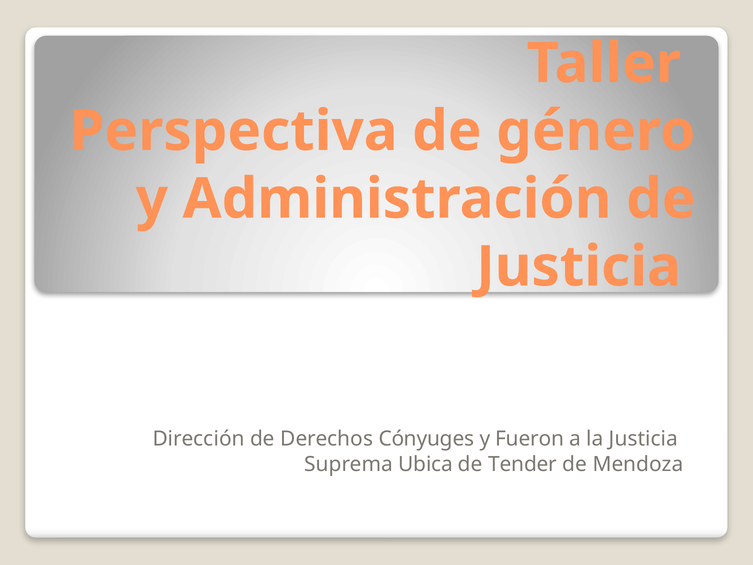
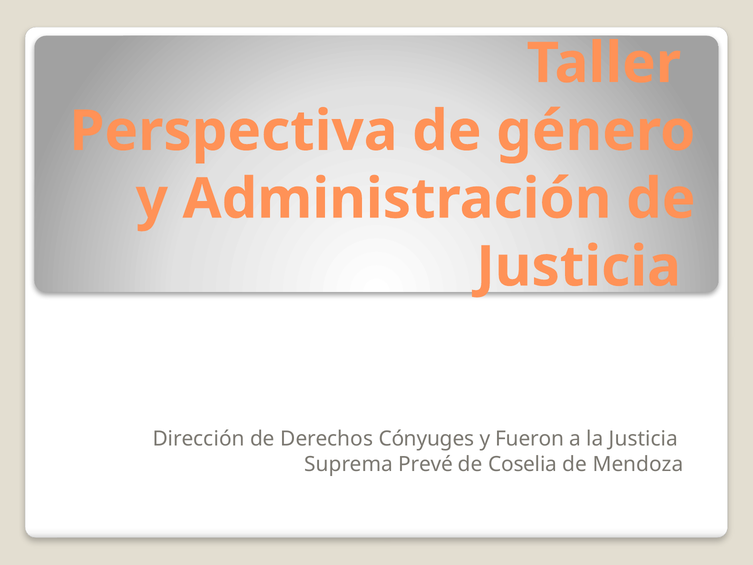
Ubica: Ubica -> Prevé
Tender: Tender -> Coselia
